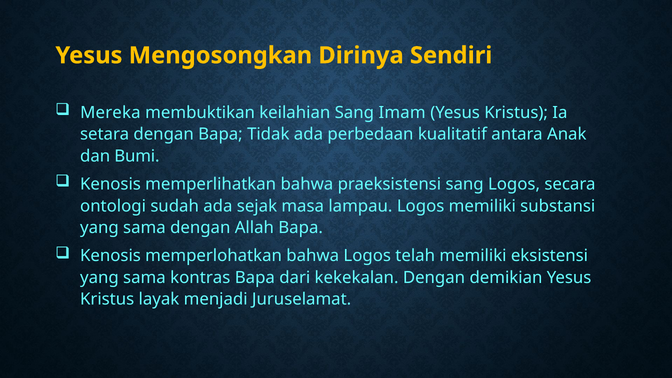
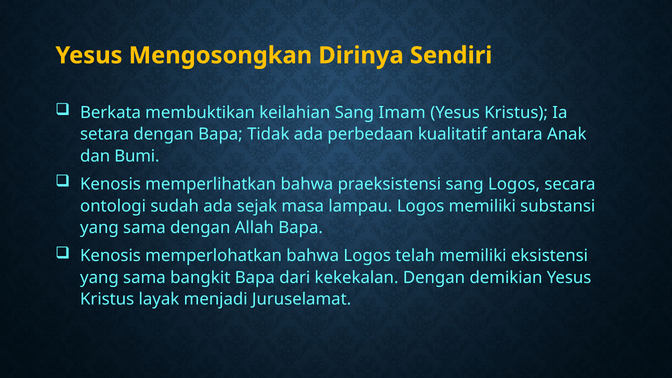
Mereka: Mereka -> Berkata
kontras: kontras -> bangkit
